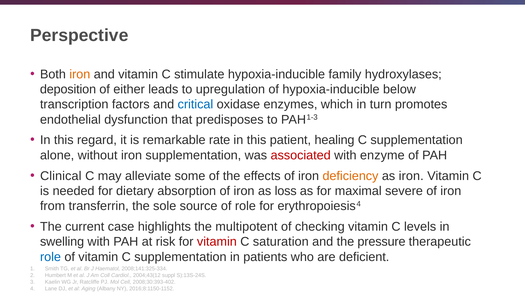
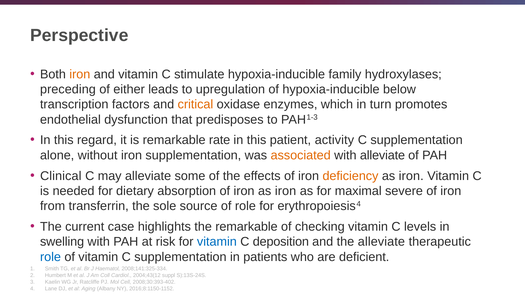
deposition: deposition -> preceding
critical colour: blue -> orange
healing: healing -> activity
associated colour: red -> orange
with enzyme: enzyme -> alleviate
iron as loss: loss -> iron
the multipotent: multipotent -> remarkable
vitamin at (217, 241) colour: red -> blue
saturation: saturation -> deposition
the pressure: pressure -> alleviate
